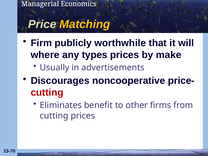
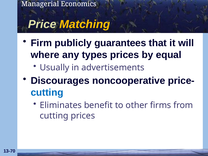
worthwhile: worthwhile -> guarantees
make: make -> equal
cutting at (47, 93) colour: red -> blue
